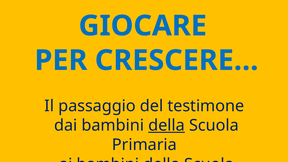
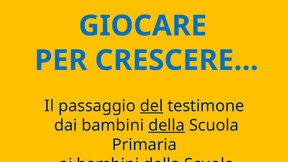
del underline: none -> present
